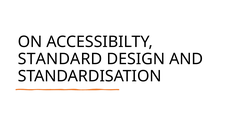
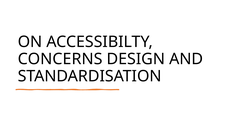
STANDARD: STANDARD -> CONCERNS
